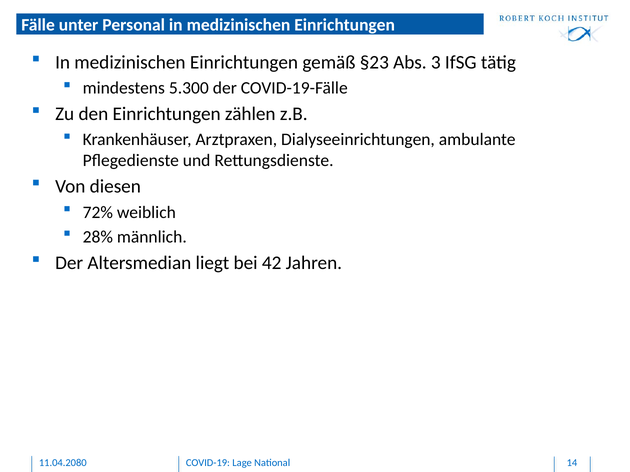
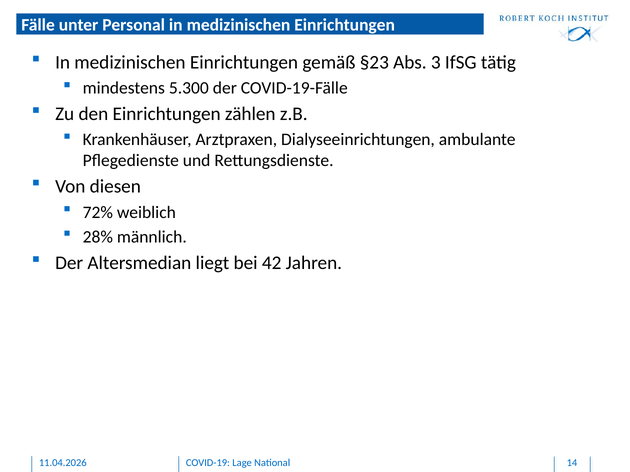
11.04.2080: 11.04.2080 -> 11.04.2026
